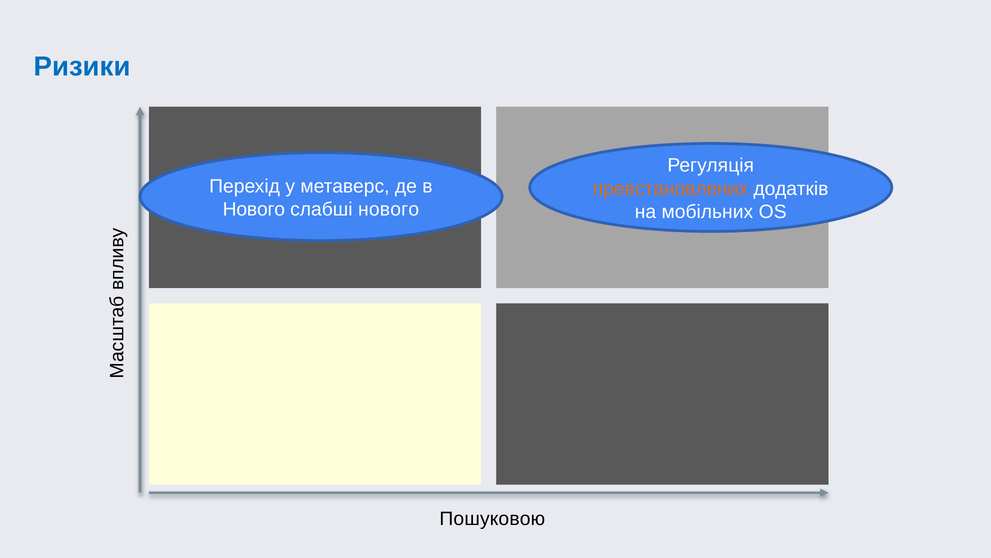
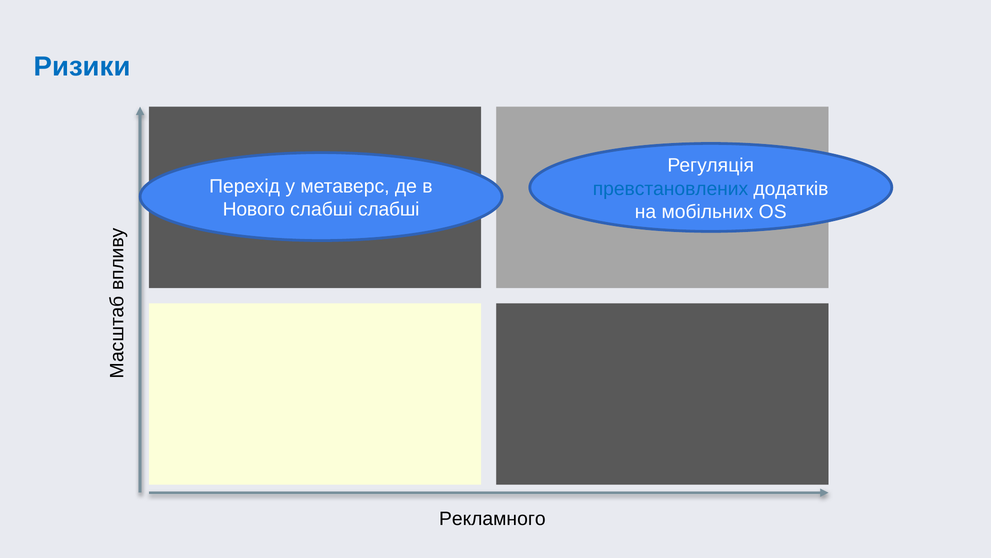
превстановлених colour: orange -> blue
слабші нового: нового -> слабші
Пошуковою: Пошуковою -> Рекламного
